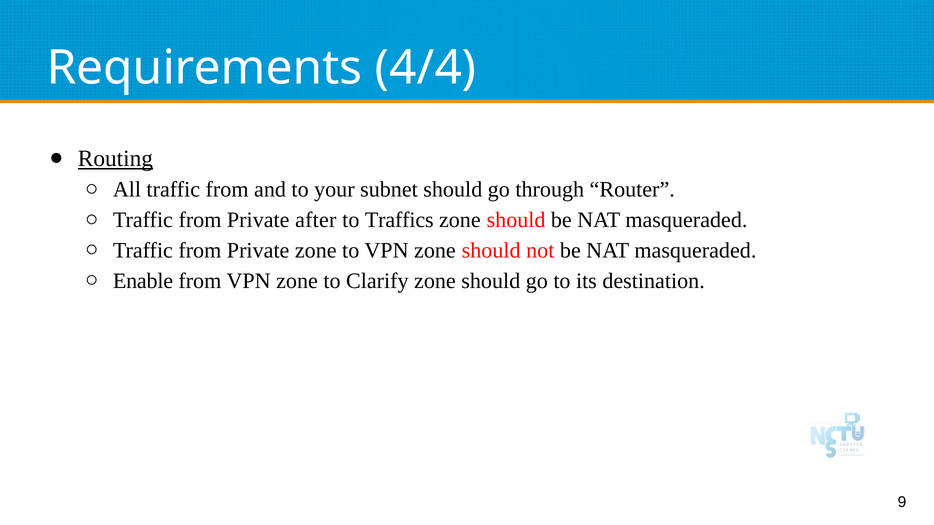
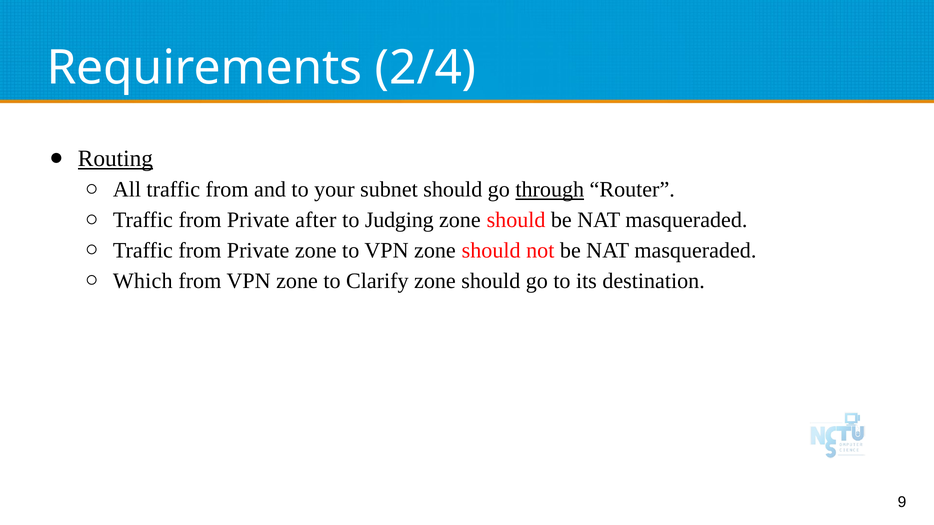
4/4: 4/4 -> 2/4
through underline: none -> present
Traffics: Traffics -> Judging
Enable: Enable -> Which
